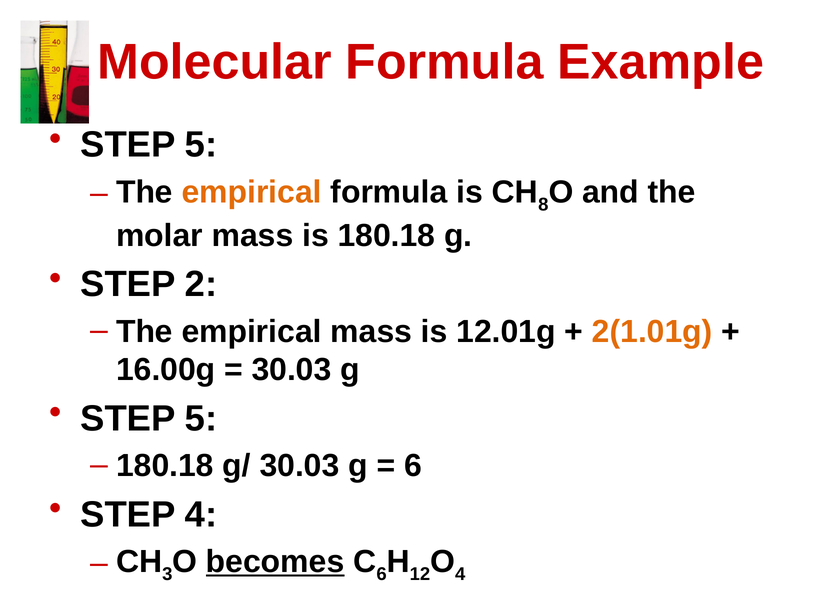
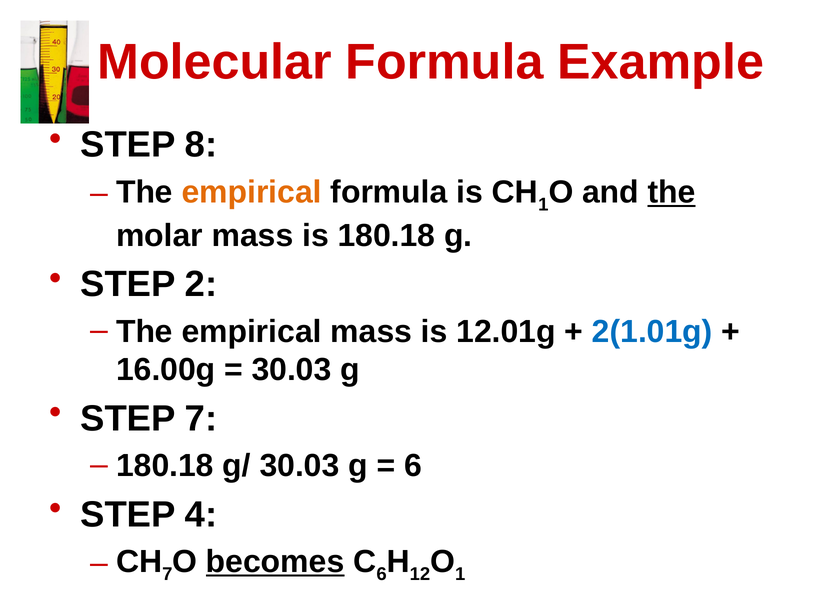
5 at (201, 145): 5 -> 8
8 at (543, 205): 8 -> 1
the at (672, 192) underline: none -> present
2(1.01g colour: orange -> blue
5 at (201, 419): 5 -> 7
3 at (167, 575): 3 -> 7
4 at (460, 575): 4 -> 1
